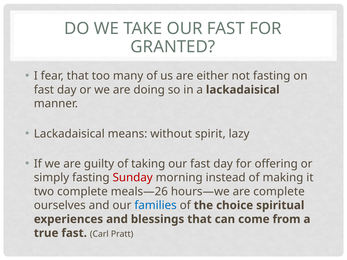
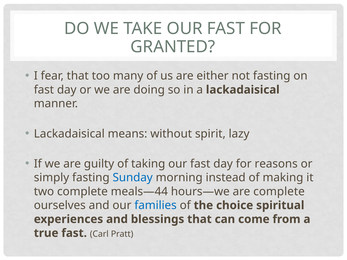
offering: offering -> reasons
Sunday colour: red -> blue
meals—26: meals—26 -> meals—44
